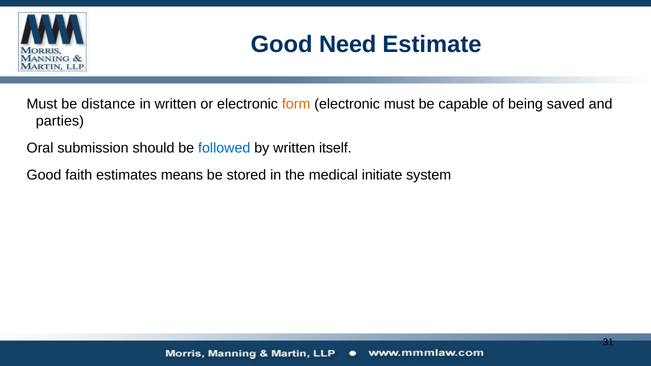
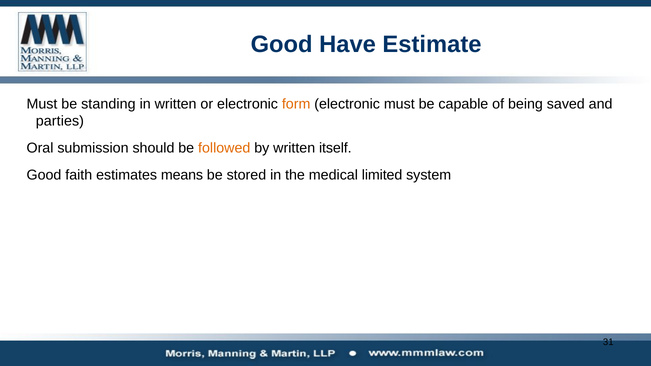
Need: Need -> Have
distance: distance -> standing
followed colour: blue -> orange
initiate: initiate -> limited
